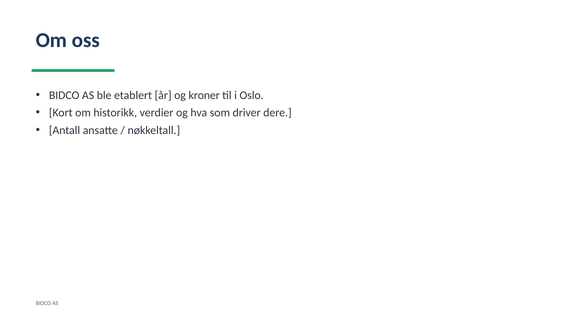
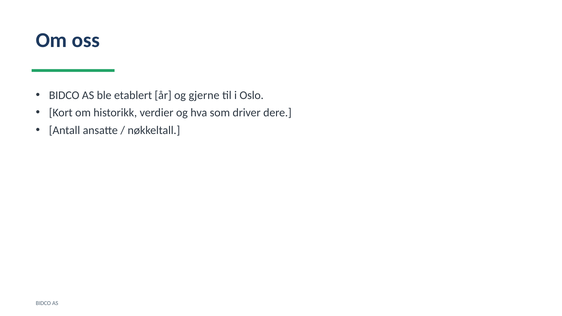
kroner: kroner -> gjerne
